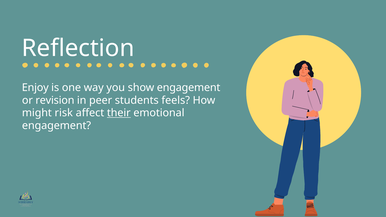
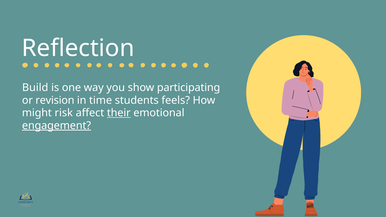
Enjoy: Enjoy -> Build
show engagement: engagement -> participating
peer: peer -> time
engagement at (57, 126) underline: none -> present
